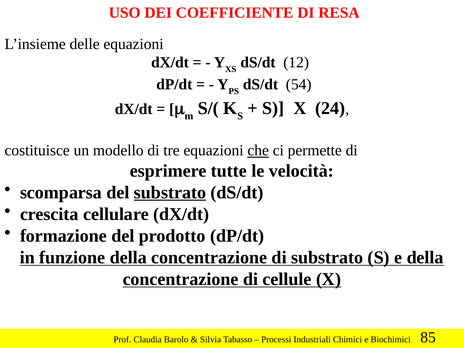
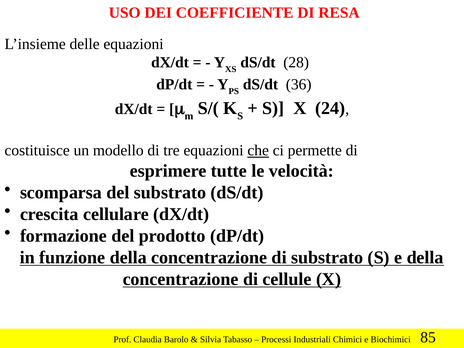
12: 12 -> 28
54: 54 -> 36
substrato at (170, 192) underline: present -> none
